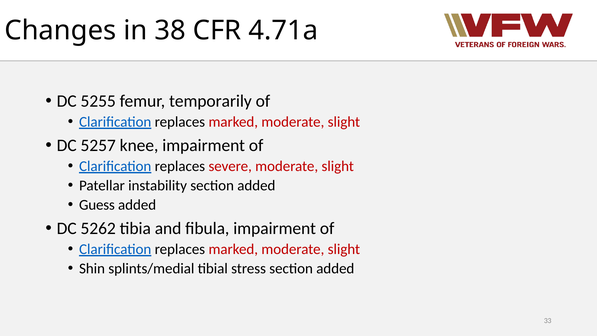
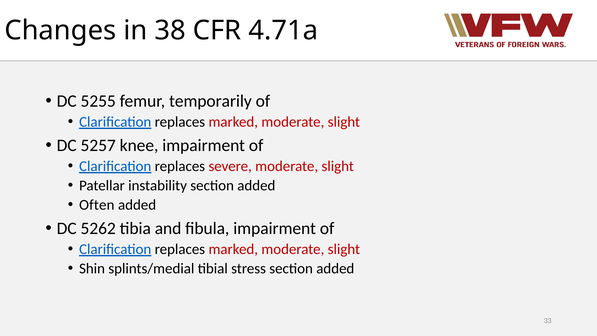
Guess: Guess -> Often
